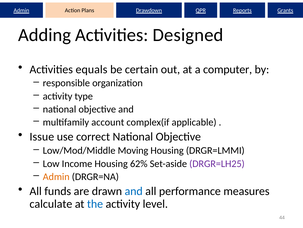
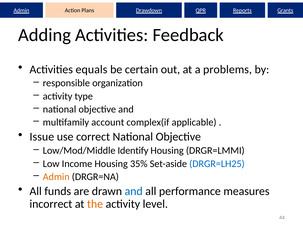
Designed: Designed -> Feedback
computer: computer -> problems
Moving: Moving -> Identify
62%: 62% -> 35%
DRGR=LH25 colour: purple -> blue
calculate: calculate -> incorrect
the colour: blue -> orange
